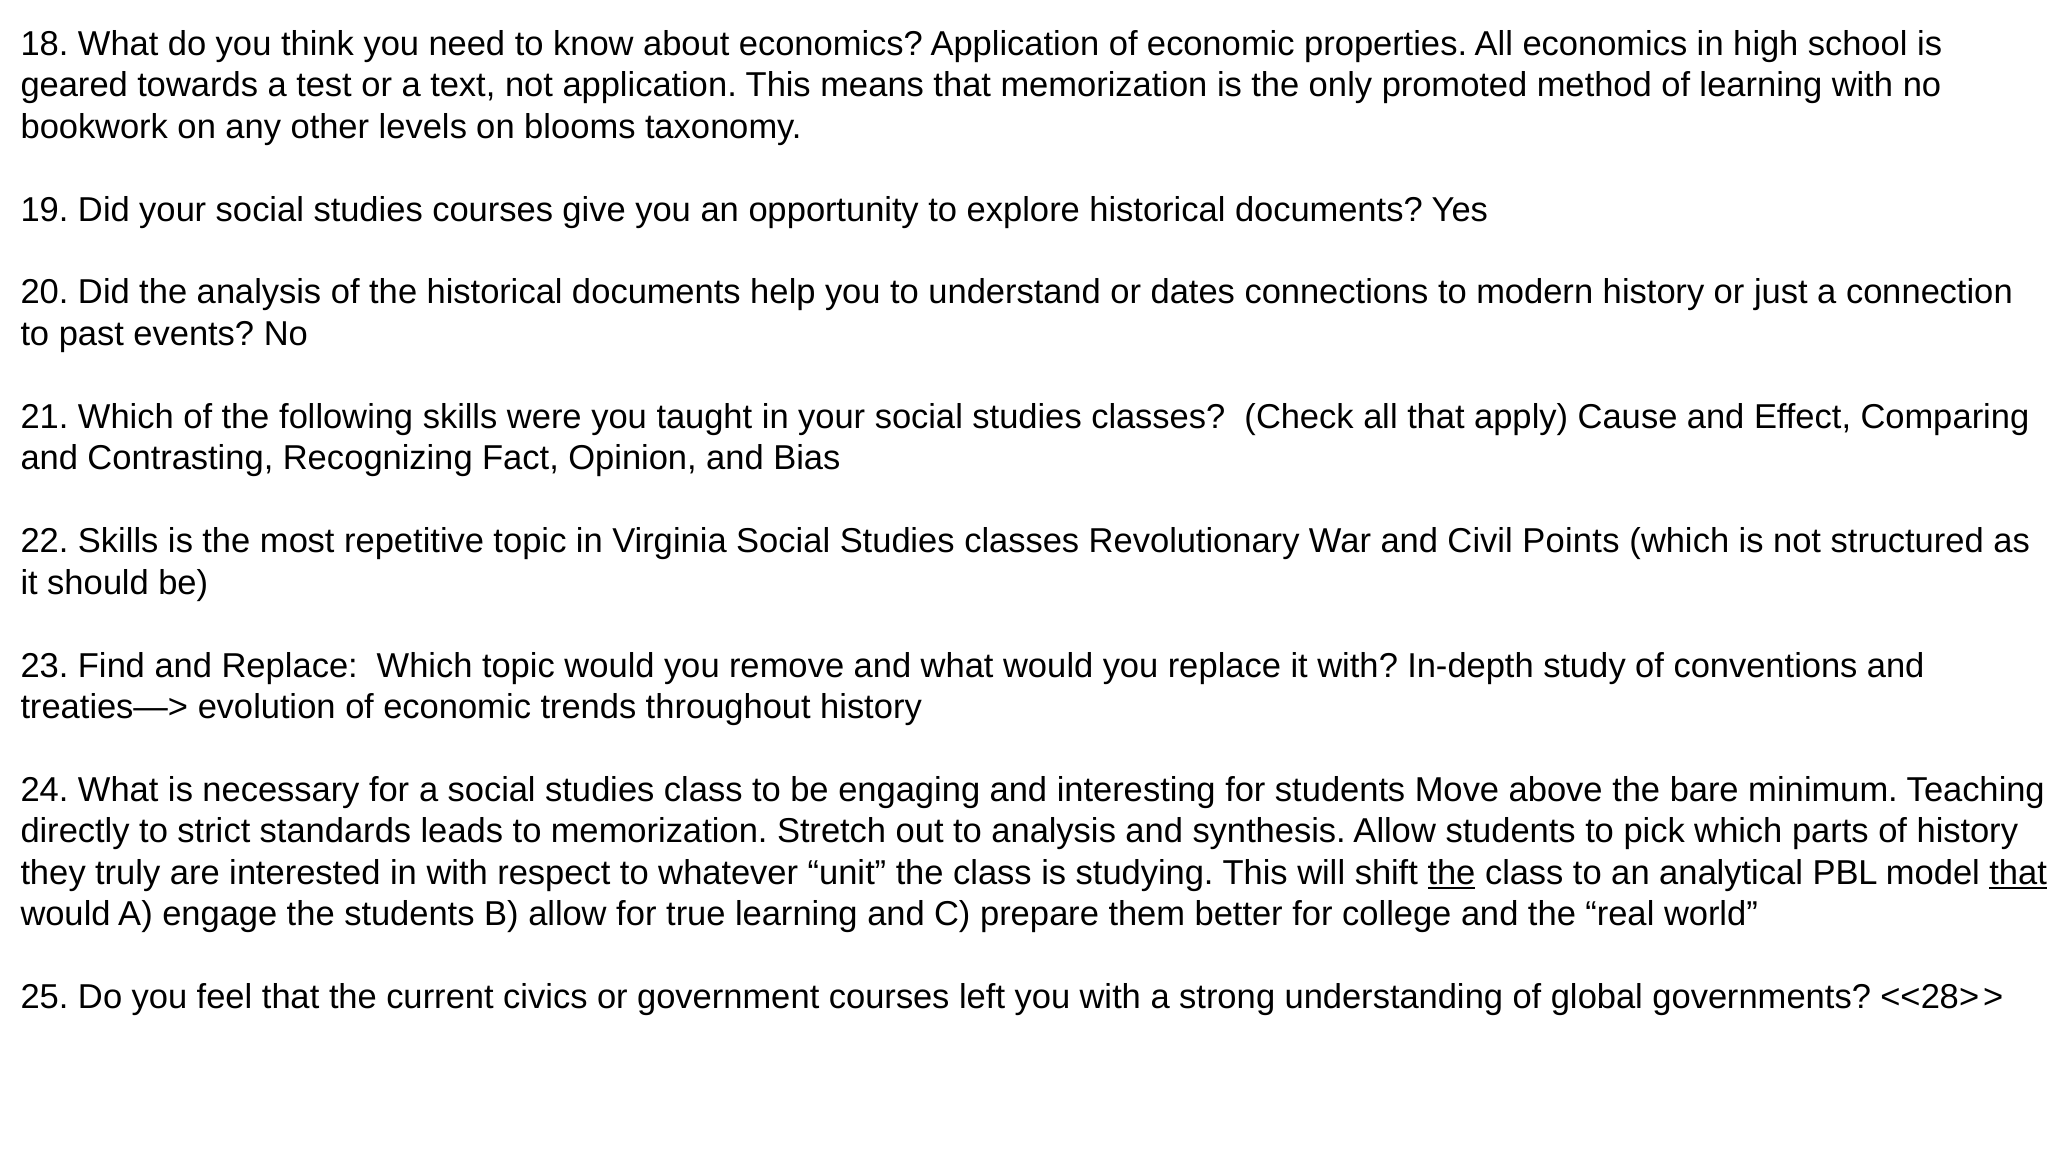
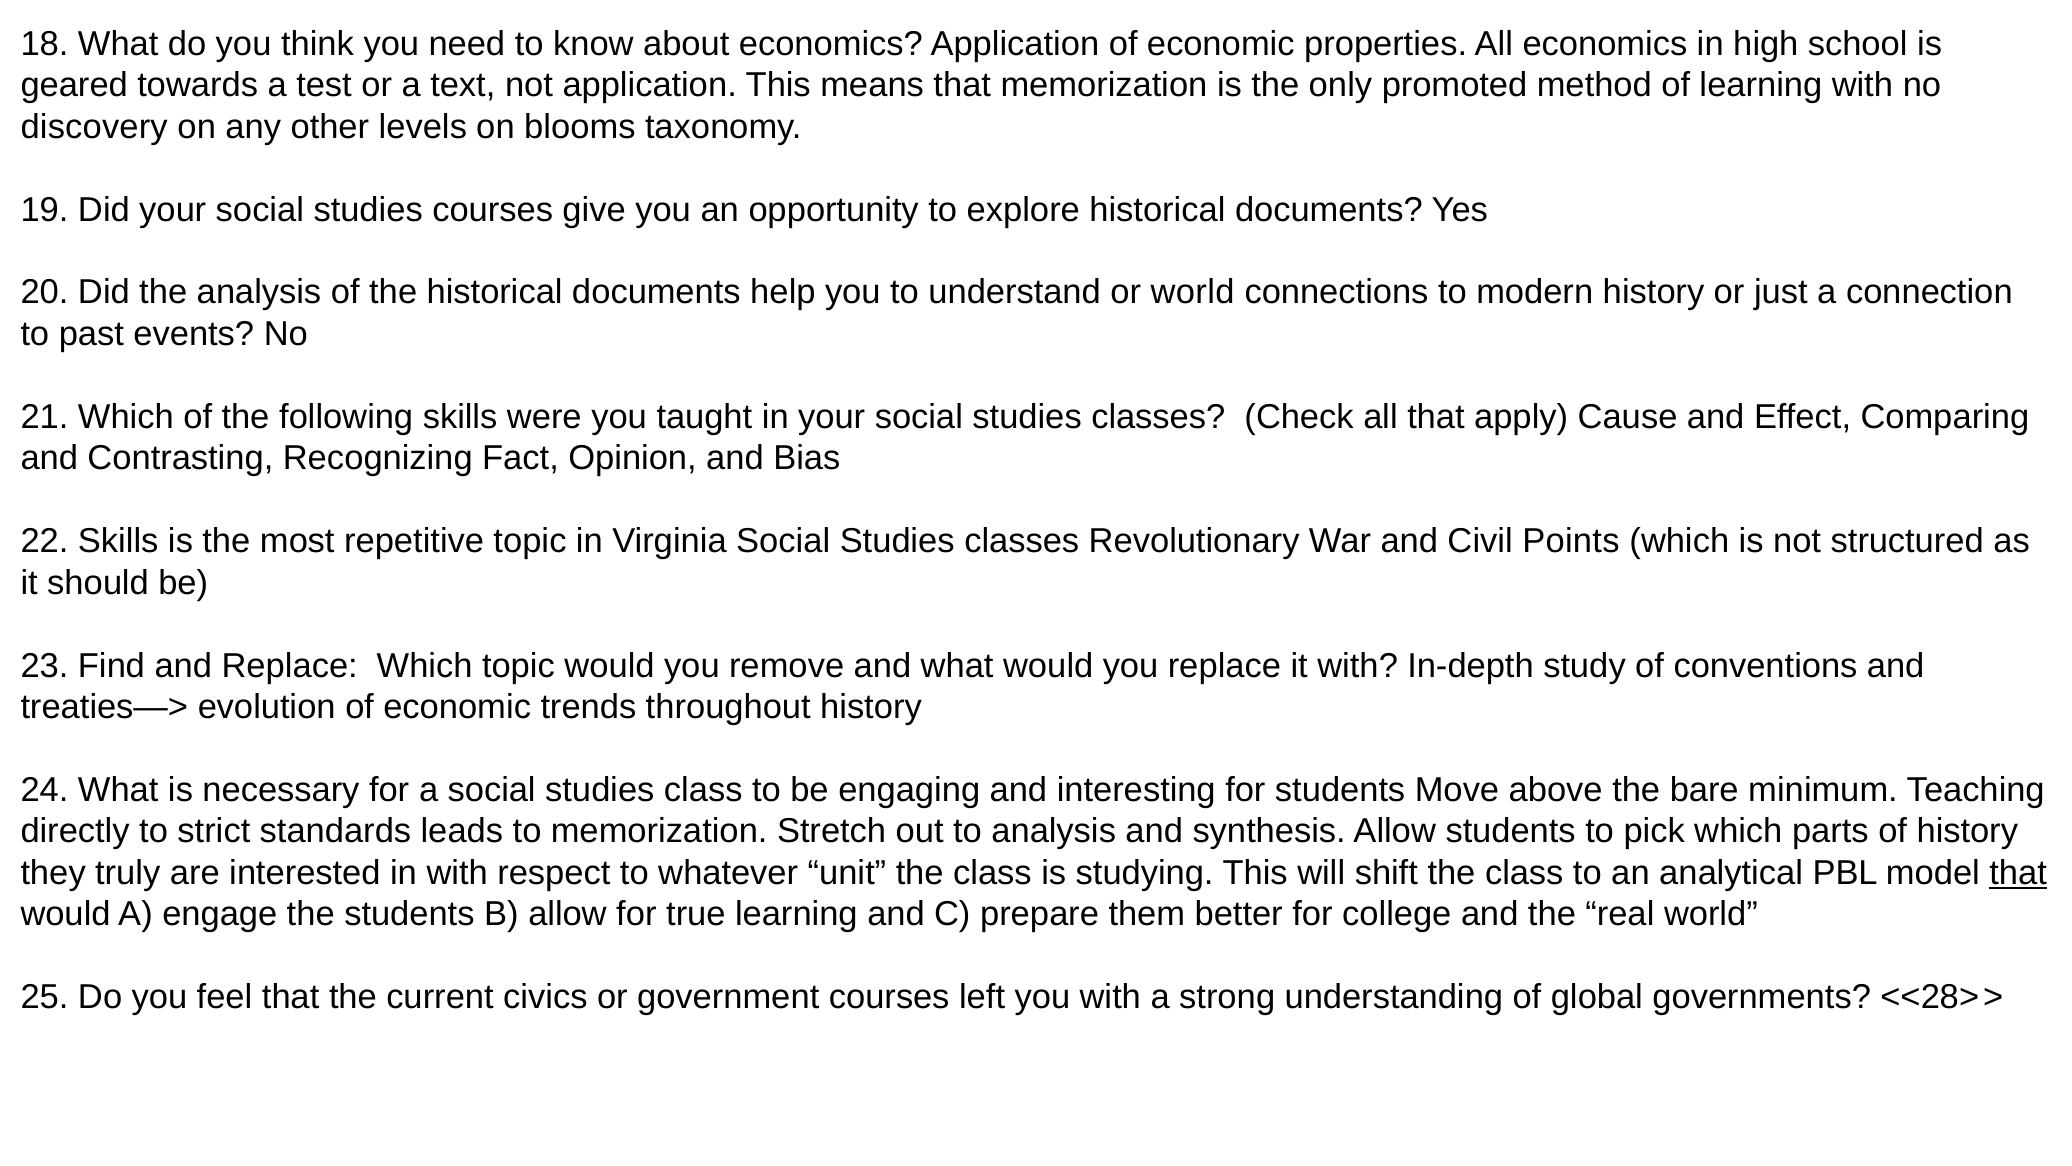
bookwork: bookwork -> discovery
or dates: dates -> world
the at (1452, 873) underline: present -> none
